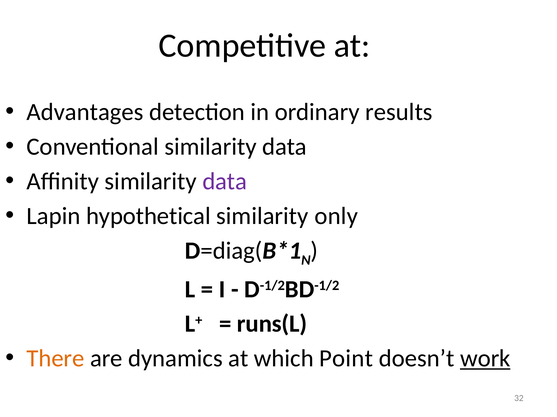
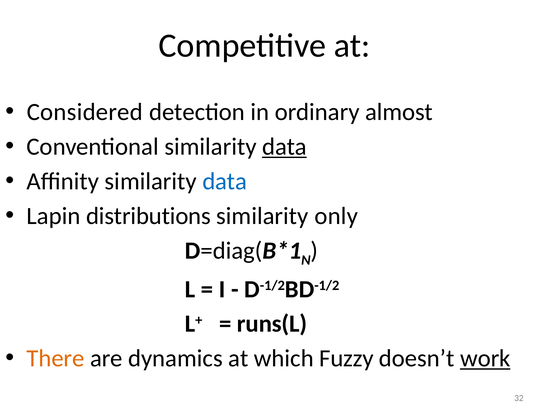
Advantages: Advantages -> Considered
results: results -> almost
data at (284, 147) underline: none -> present
data at (225, 182) colour: purple -> blue
hypothetical: hypothetical -> distributions
Point: Point -> Fuzzy
